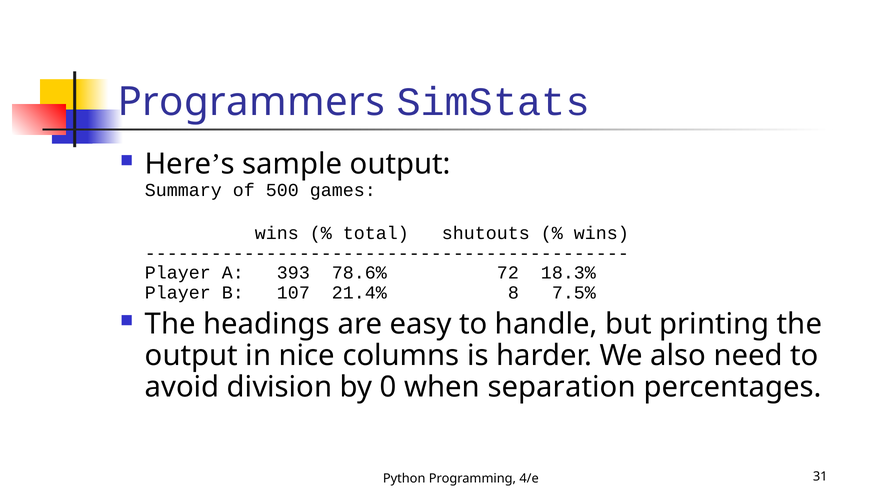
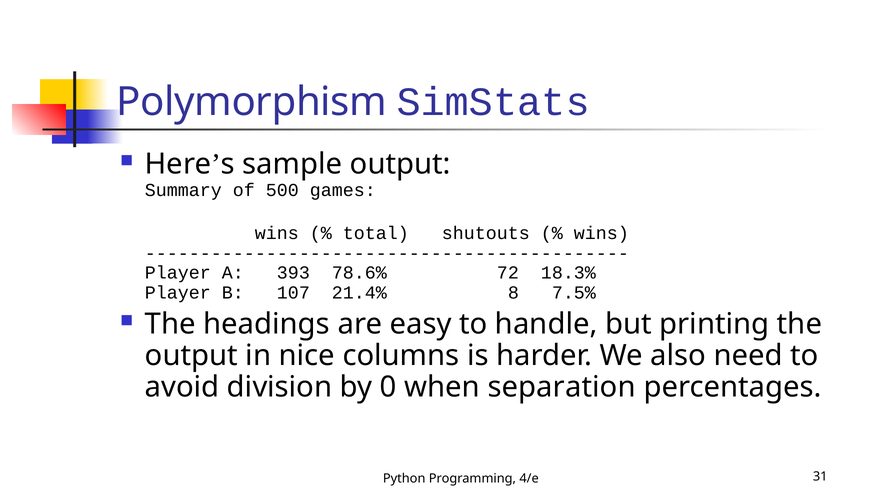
Programmers: Programmers -> Polymorphism
